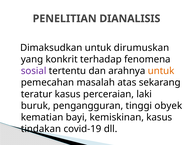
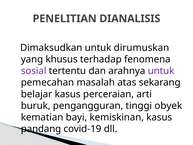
konkrit: konkrit -> khusus
untuk at (161, 71) colour: orange -> purple
teratur: teratur -> belajar
laki: laki -> arti
tindakan: tindakan -> pandang
